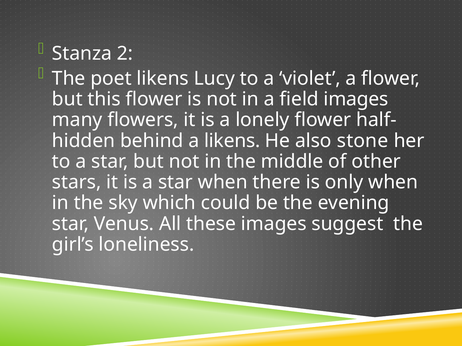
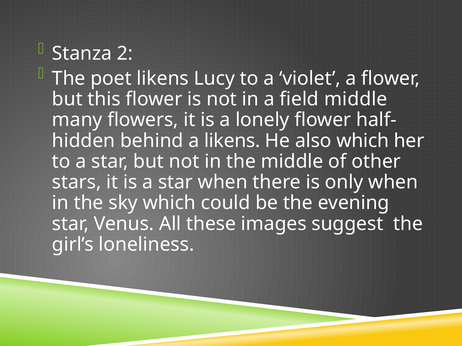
field images: images -> middle
also stone: stone -> which
